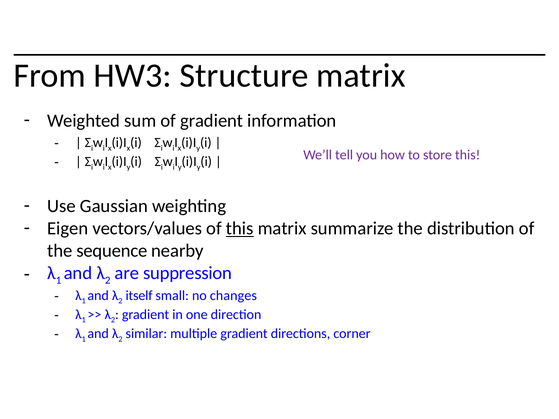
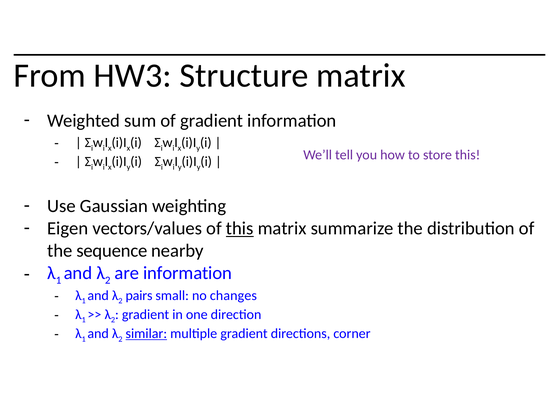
are suppression: suppression -> information
itself: itself -> pairs
similar underline: none -> present
